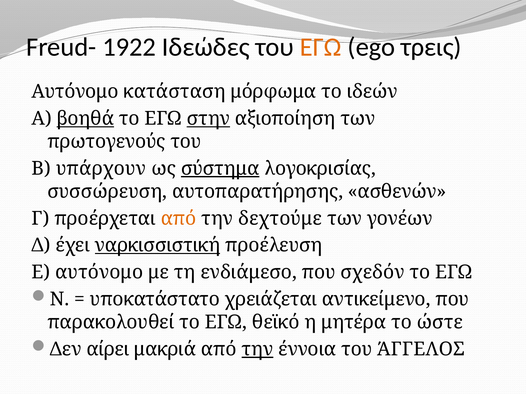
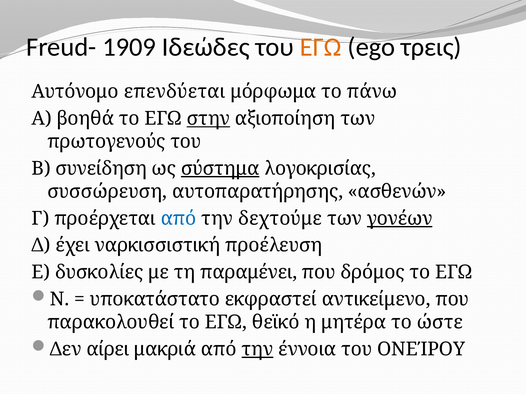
1922: 1922 -> 1909
κατάσταση: κατάσταση -> επενδύεται
ιδεών: ιδεών -> πάνω
βοηθά underline: present -> none
υπάρχουν: υπάρχουν -> συνείδηση
από at (179, 219) colour: orange -> blue
γονέων underline: none -> present
ναρκισσιστική underline: present -> none
Ε αυτόνομο: αυτόνομο -> δυσκολίες
ενδιάμεσο: ενδιάμεσο -> παραμένει
σχεδόν: σχεδόν -> δρόμος
χρειάζεται: χρειάζεται -> εκφραστεί
ΆΓΓΕΛΟΣ: ΆΓΓΕΛΟΣ -> ΟΝΕΊΡΟΥ
